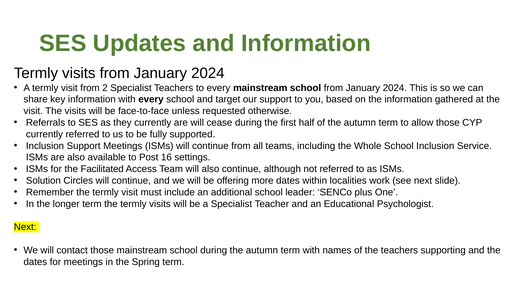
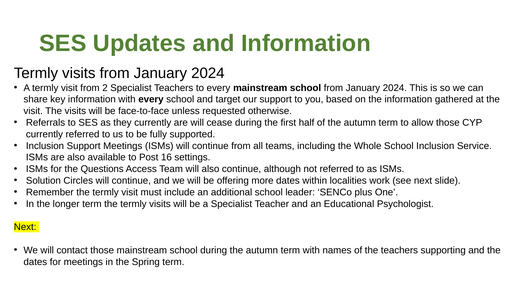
Facilitated: Facilitated -> Questions
